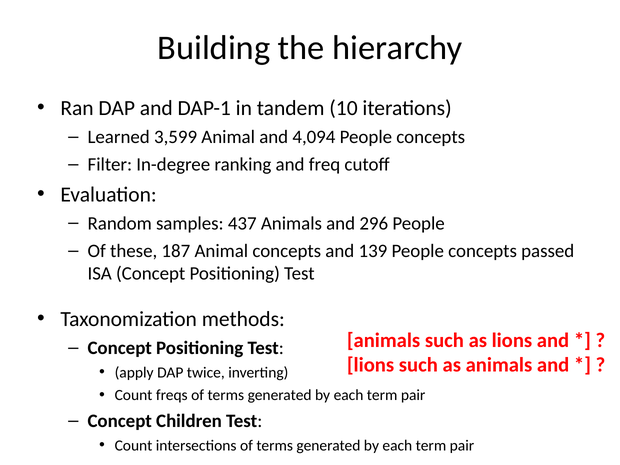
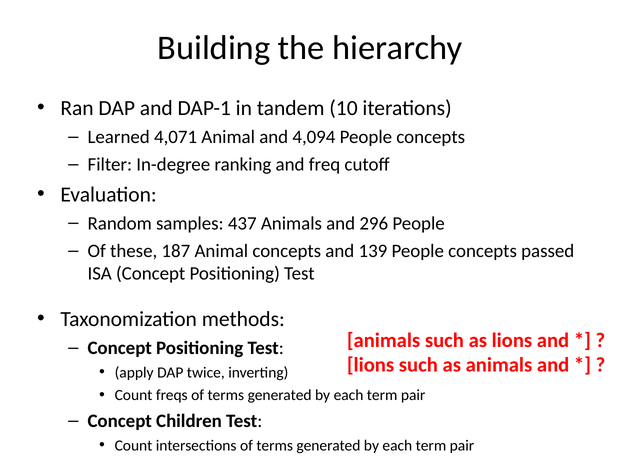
3,599: 3,599 -> 4,071
